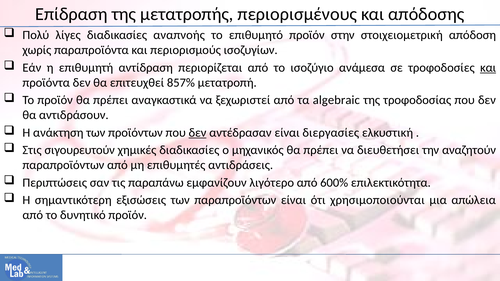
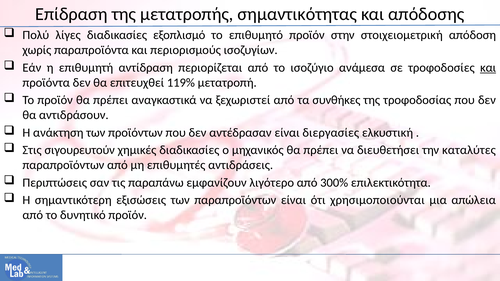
περιορισμένους: περιορισμένους -> σημαντικότητας
αναπνοής: αναπνοής -> εξοπλισμό
857%: 857% -> 119%
algebraic: algebraic -> συνθήκες
δεν at (198, 133) underline: present -> none
αναζητούν: αναζητούν -> καταλύτες
600%: 600% -> 300%
